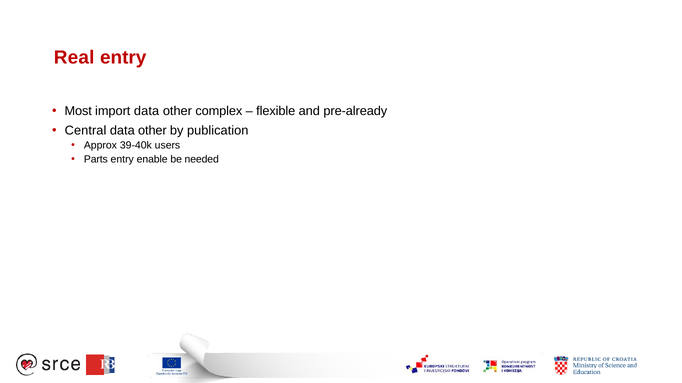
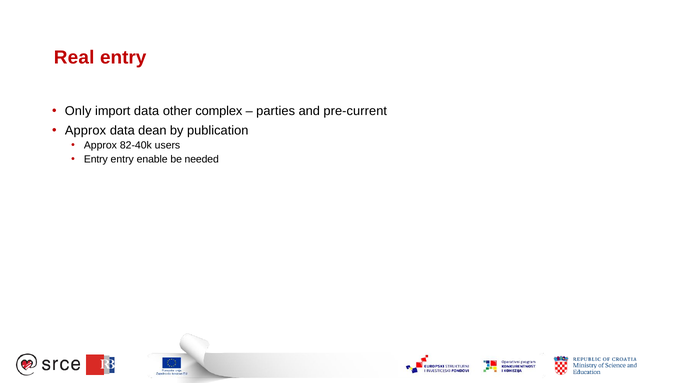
Most: Most -> Only
flexible: flexible -> parties
pre-already: pre-already -> pre-current
Central at (86, 131): Central -> Approx
other at (152, 131): other -> dean
39-40k: 39-40k -> 82-40k
Parts at (96, 160): Parts -> Entry
